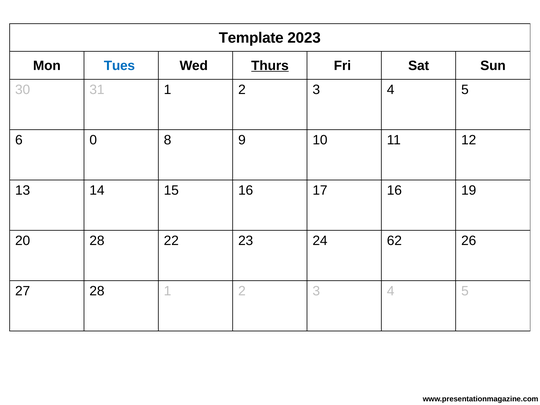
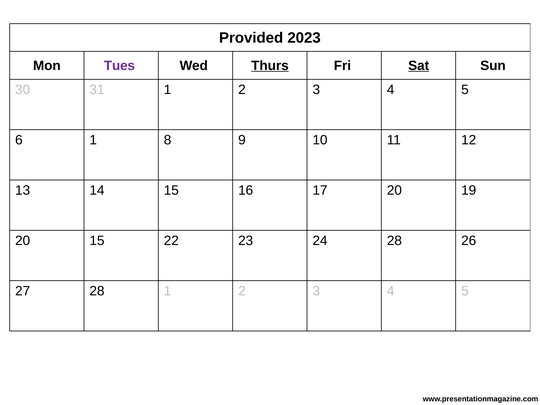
Template: Template -> Provided
Tues colour: blue -> purple
Sat underline: none -> present
6 0: 0 -> 1
17 16: 16 -> 20
20 28: 28 -> 15
24 62: 62 -> 28
